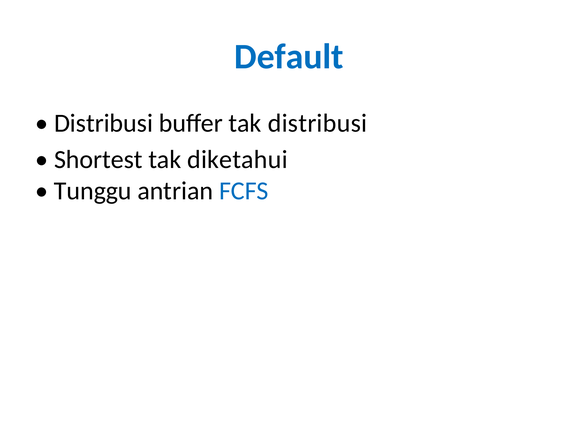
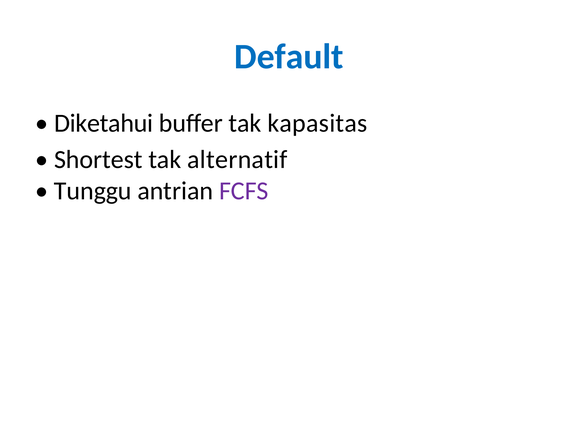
Distribusi at (103, 123): Distribusi -> Diketahui
tak distribusi: distribusi -> kapasitas
diketahui: diketahui -> alternatif
FCFS colour: blue -> purple
